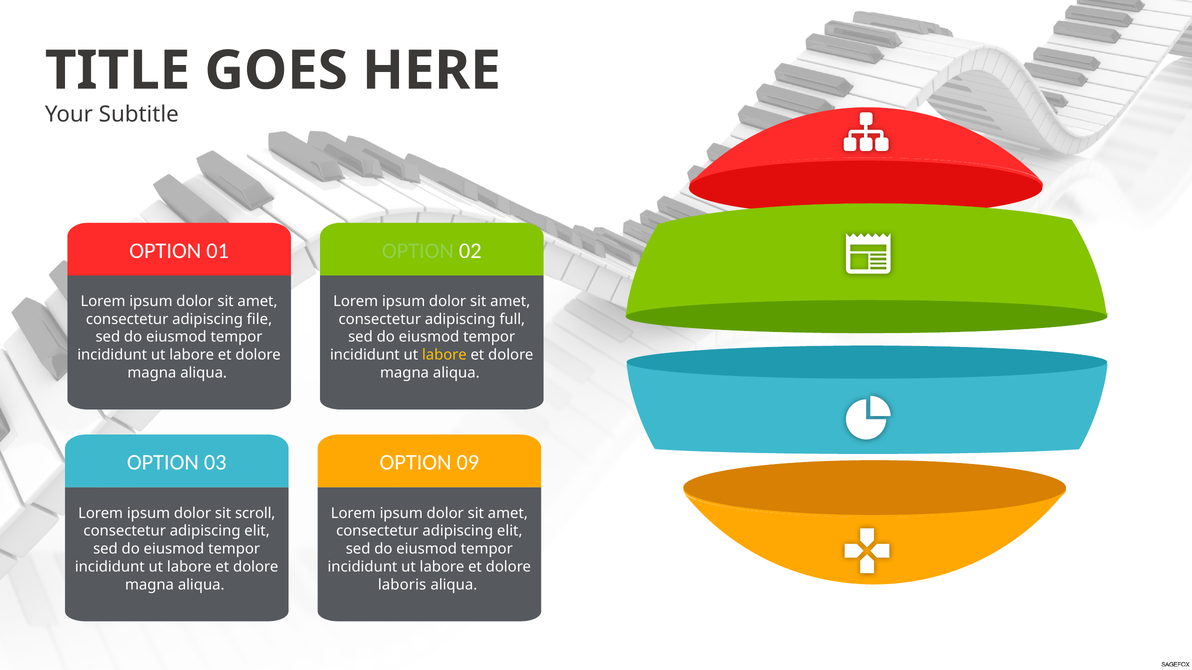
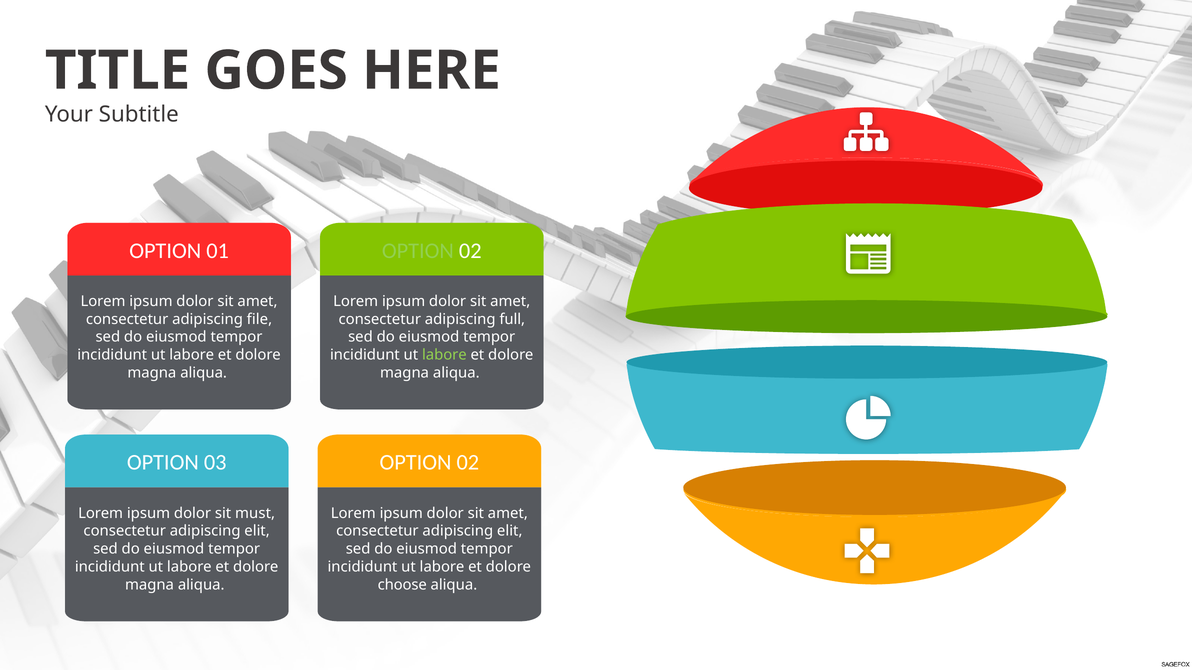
labore at (444, 355) colour: yellow -> light green
09 at (468, 463): 09 -> 02
scroll: scroll -> must
laboris: laboris -> choose
